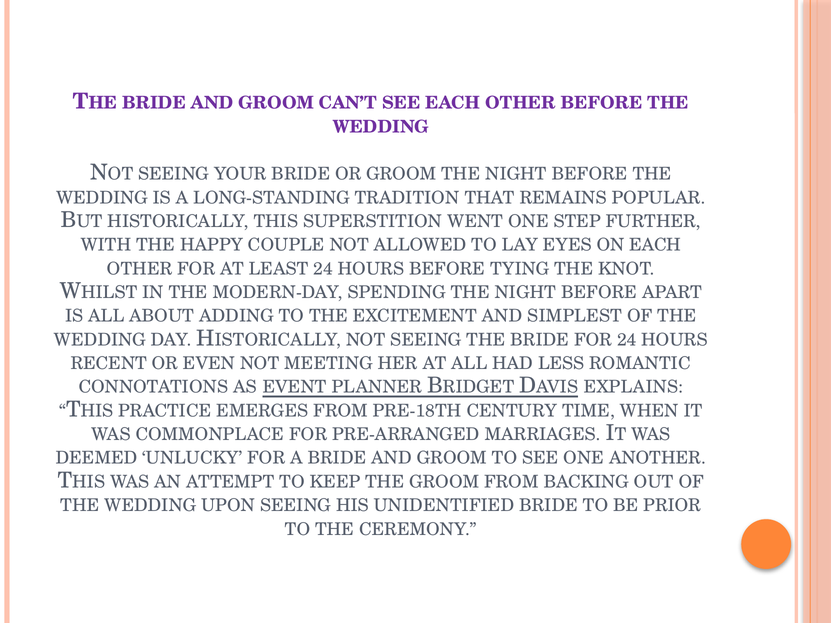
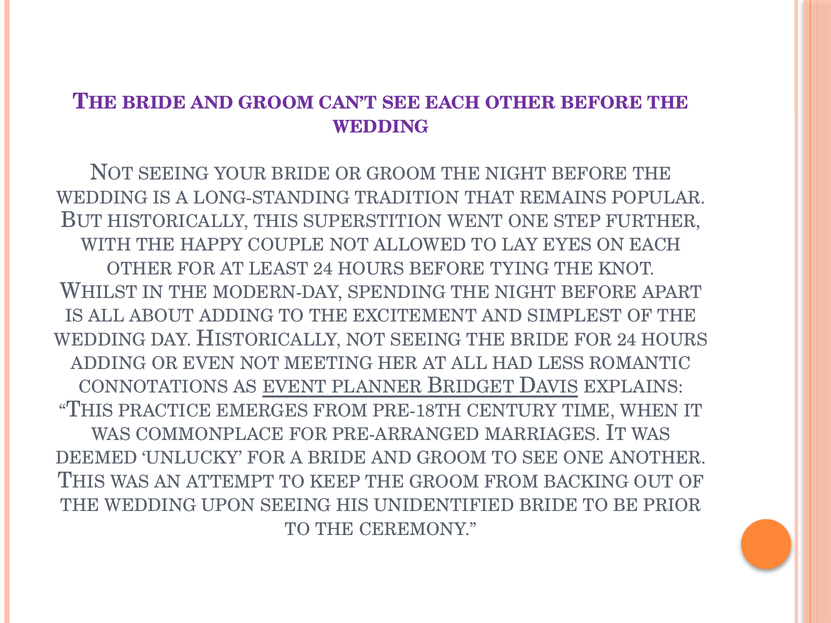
RECENT at (109, 364): RECENT -> ADDING
